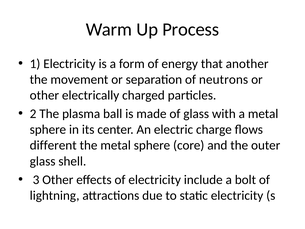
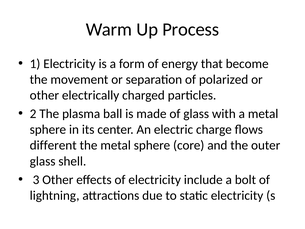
another: another -> become
neutrons: neutrons -> polarized
